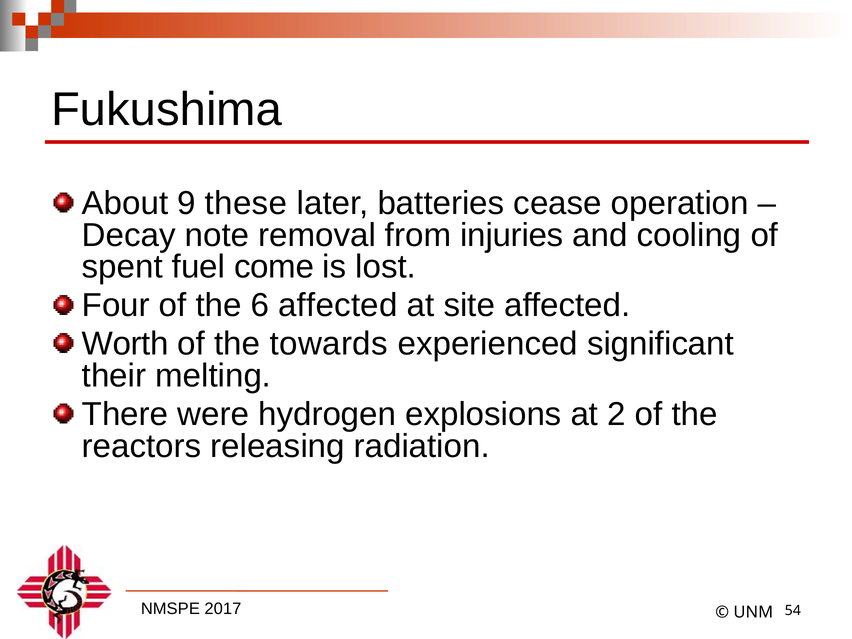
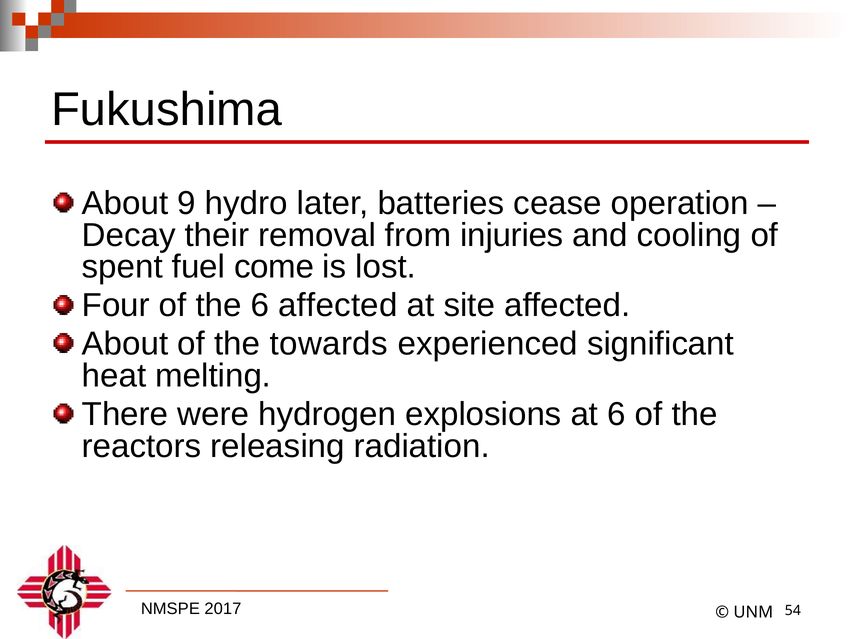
these: these -> hydro
note: note -> their
Worth at (125, 344): Worth -> About
their: their -> heat
at 2: 2 -> 6
